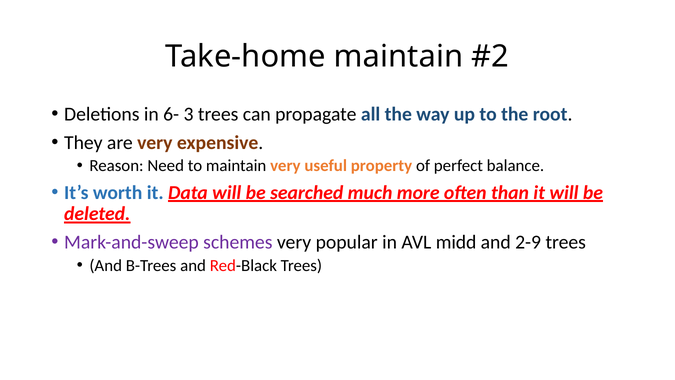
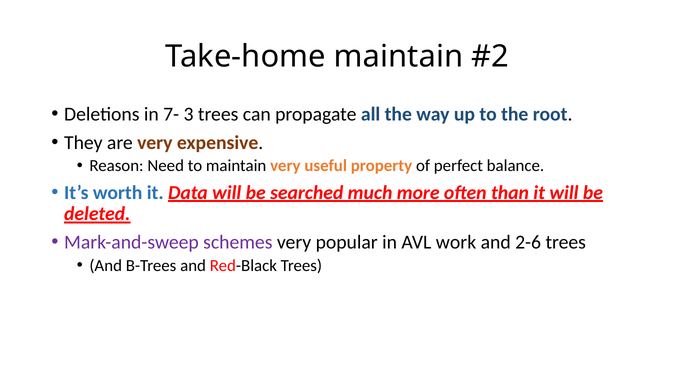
6-: 6- -> 7-
midd: midd -> work
2-9: 2-9 -> 2-6
